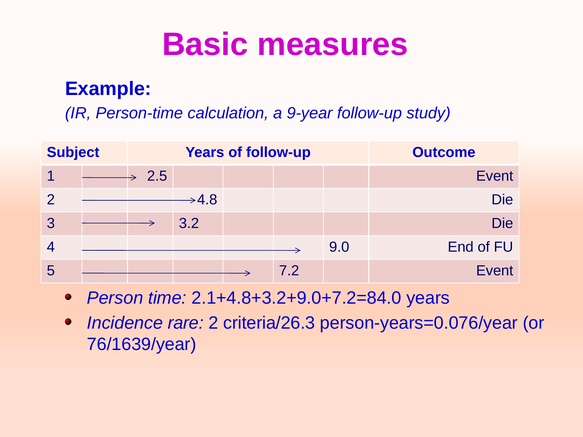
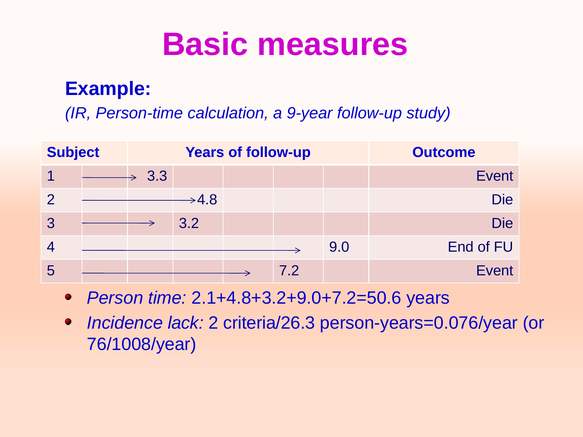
2.5: 2.5 -> 3.3
2.1+4.8+3.2+9.0+7.2=84.0: 2.1+4.8+3.2+9.0+7.2=84.0 -> 2.1+4.8+3.2+9.0+7.2=50.6
rare: rare -> lack
76/1639/year: 76/1639/year -> 76/1008/year
